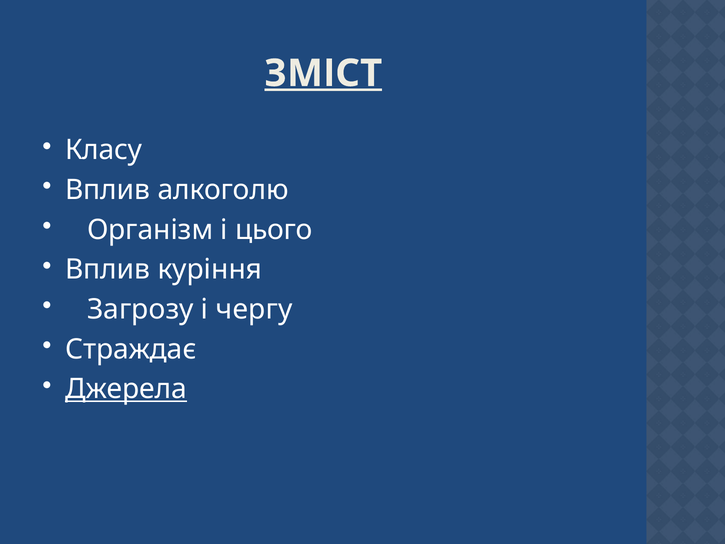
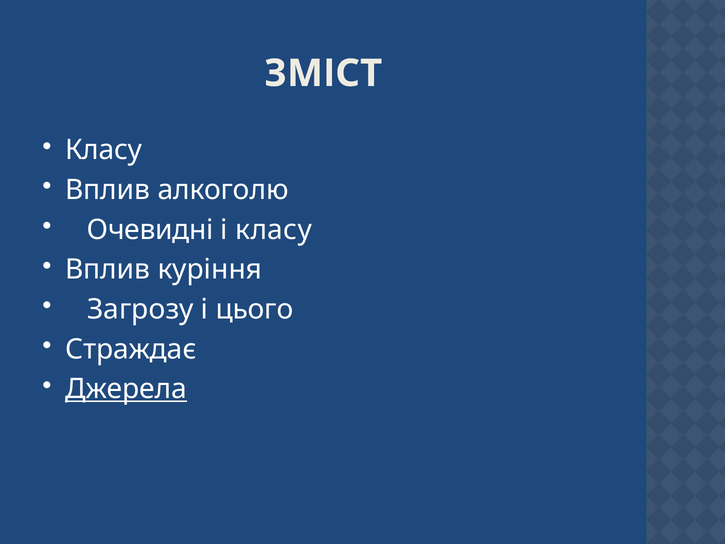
ЗМІСТ underline: present -> none
Організм: Організм -> Очевидні
і цього: цього -> класу
чергу: чергу -> цього
